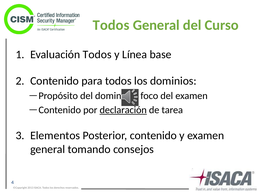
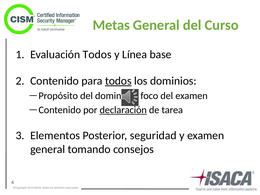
Todos at (111, 25): Todos -> Metas
todos at (118, 81) underline: none -> present
Posterior contenido: contenido -> seguridad
